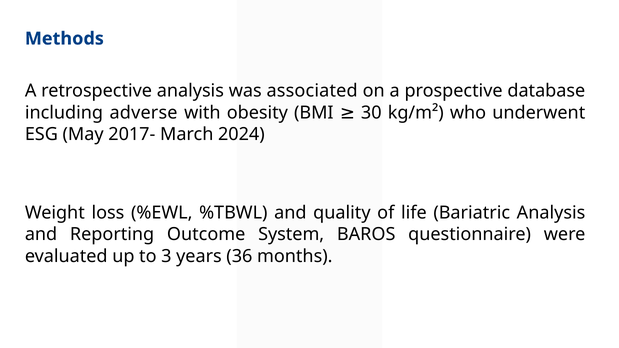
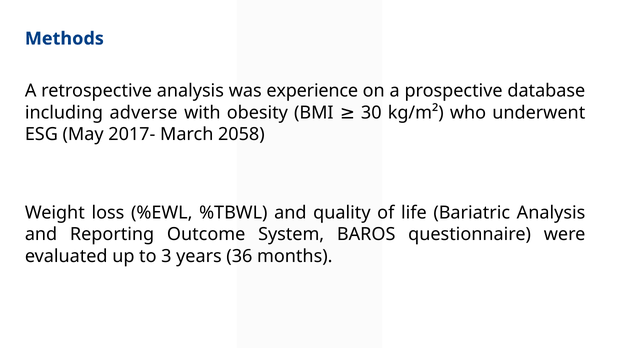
associated: associated -> experience
2024: 2024 -> 2058
